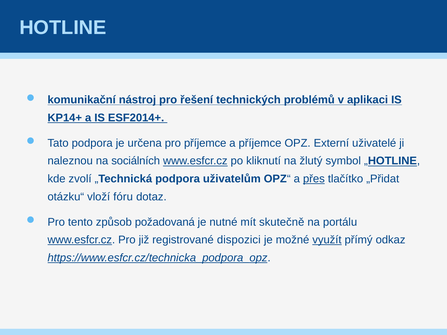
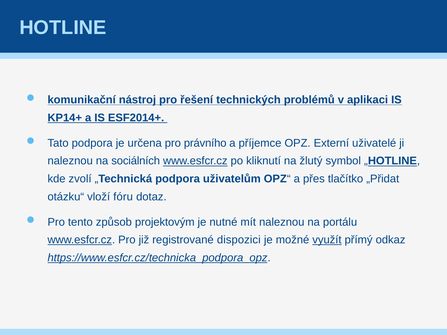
pro příjemce: příjemce -> právního
přes underline: present -> none
požadovaná: požadovaná -> projektovým
mít skutečně: skutečně -> naleznou
